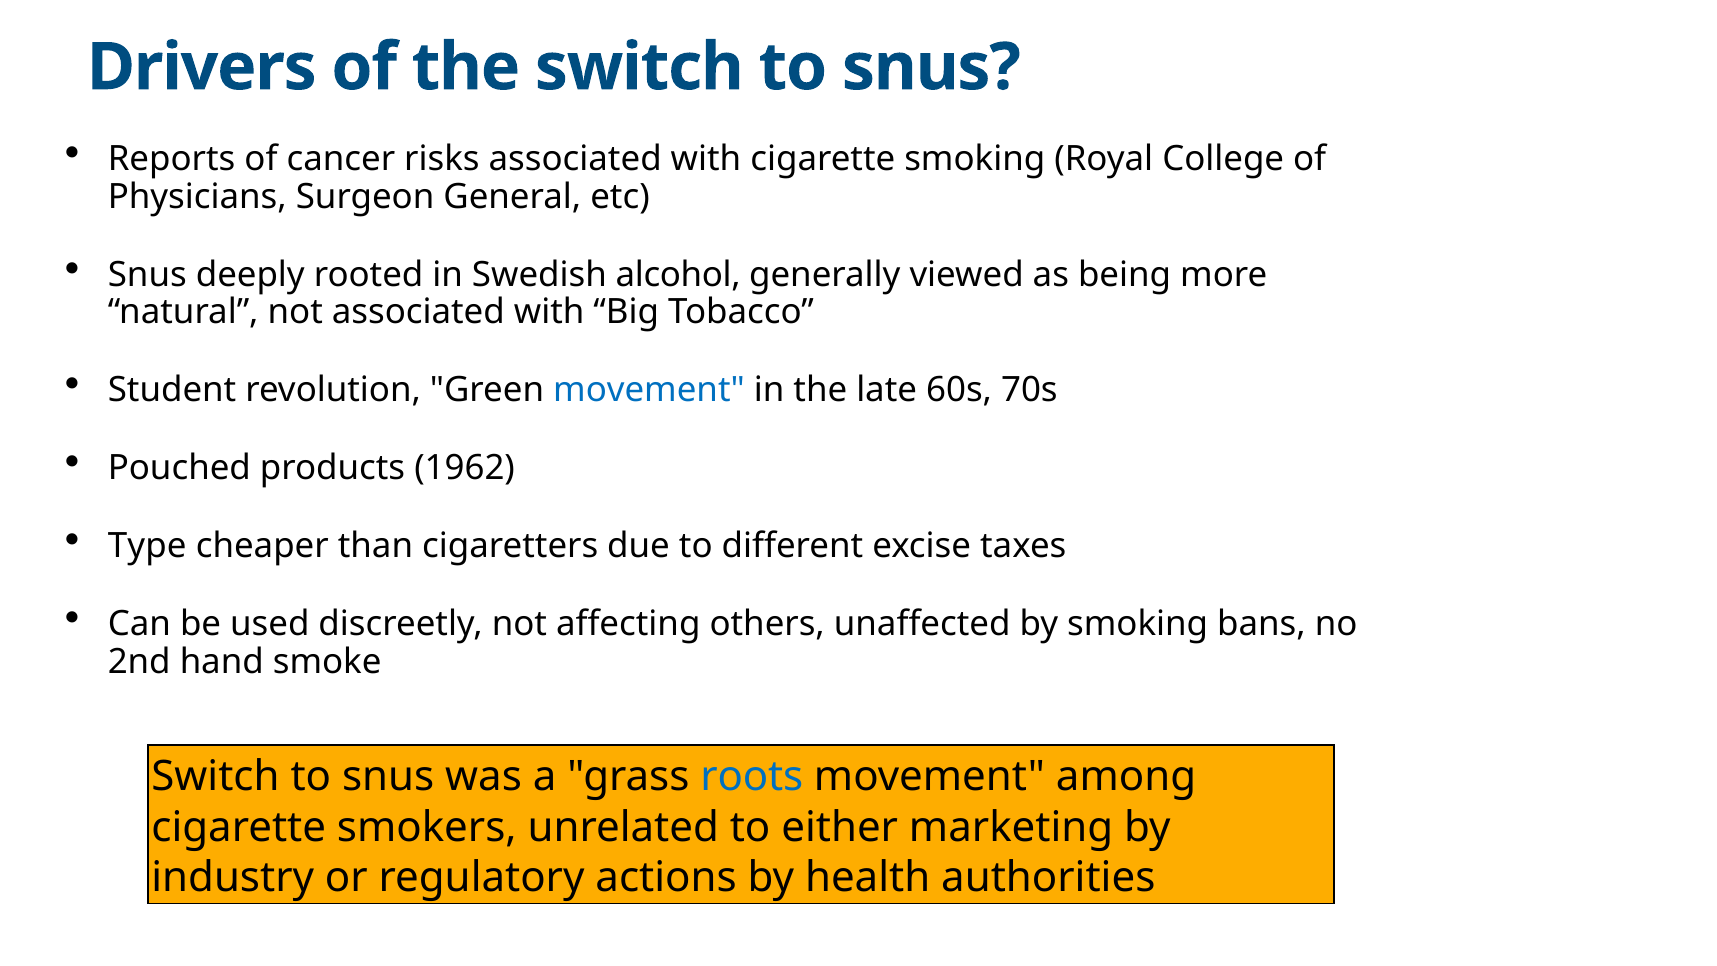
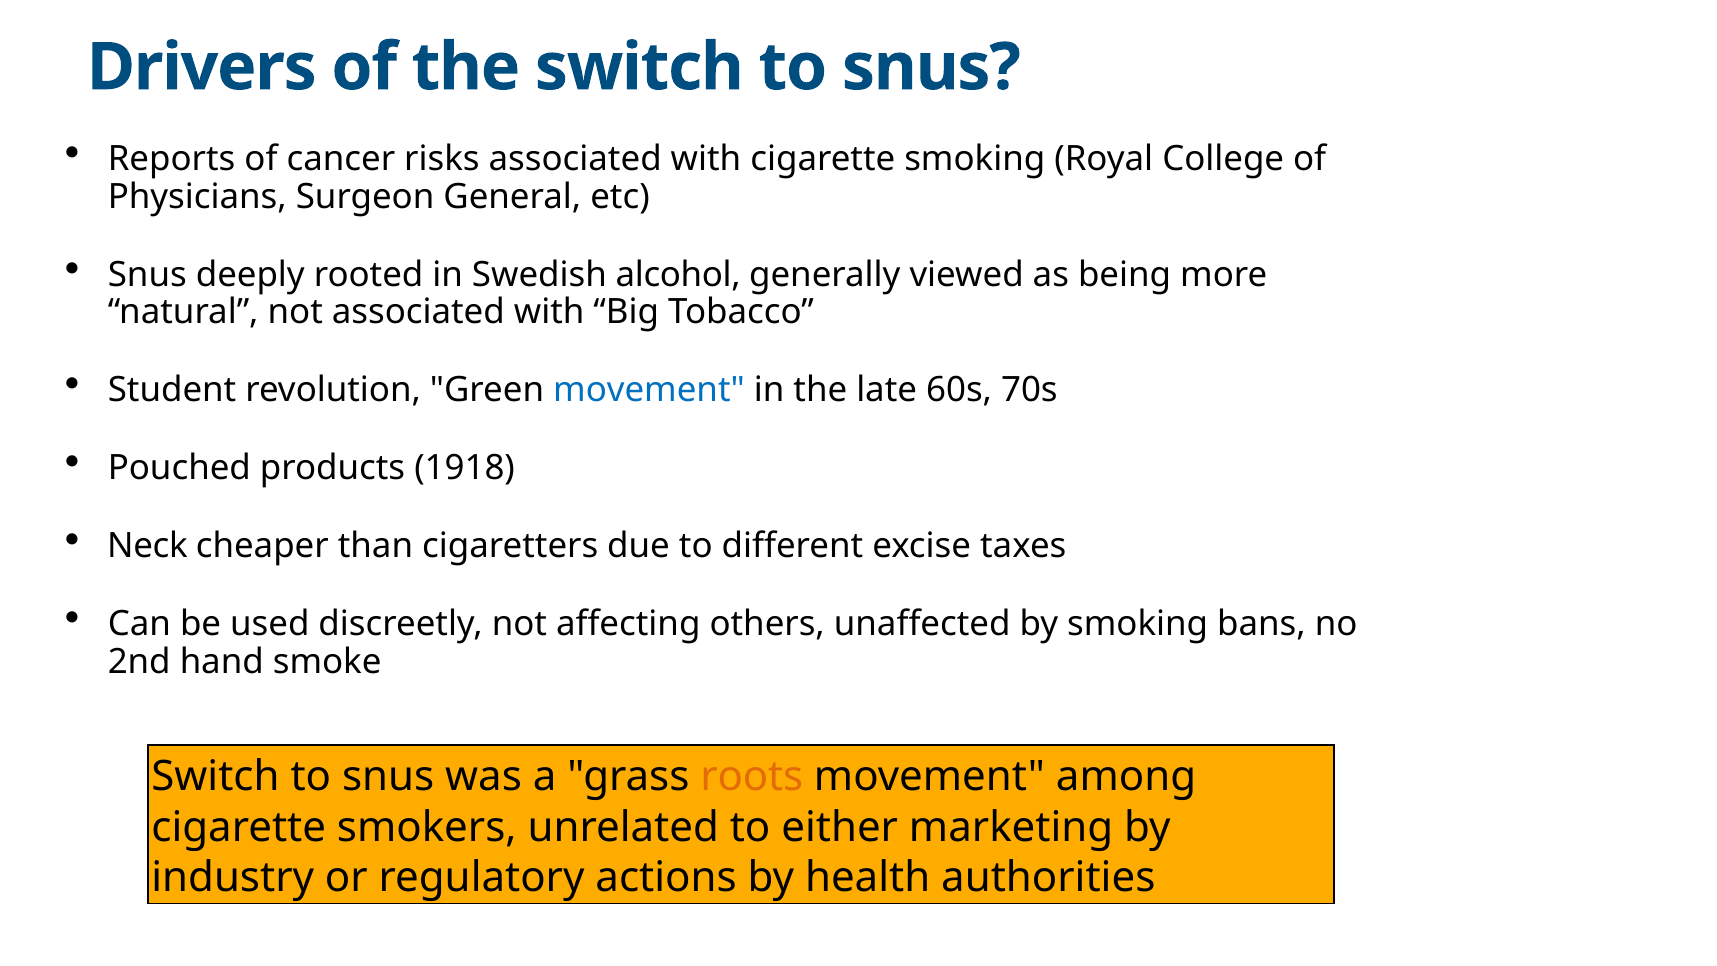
1962: 1962 -> 1918
Type: Type -> Neck
roots colour: blue -> orange
